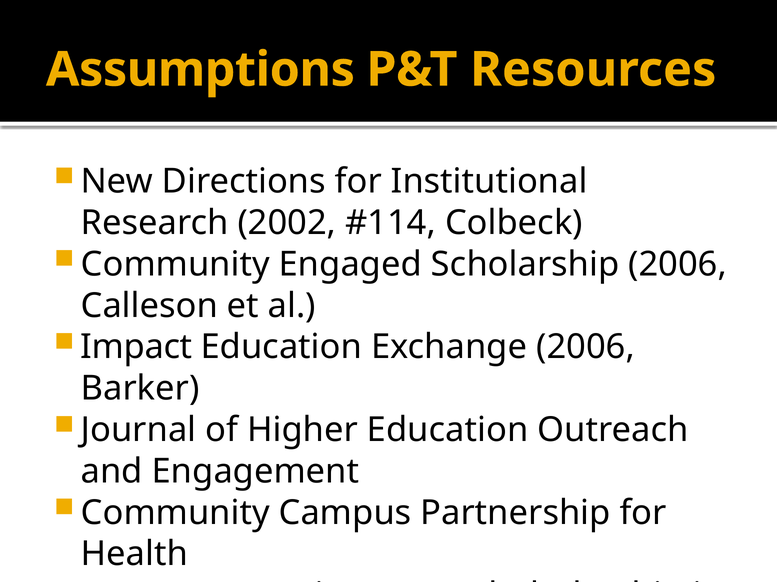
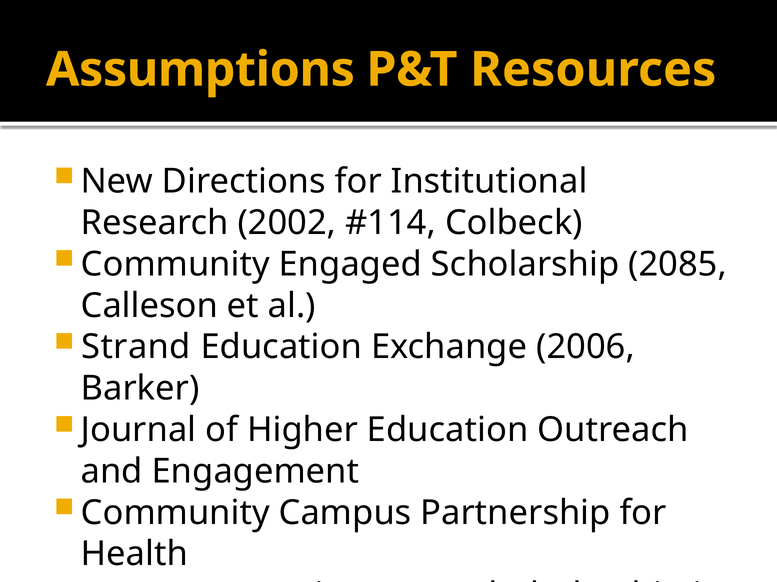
Scholarship 2006: 2006 -> 2085
Impact: Impact -> Strand
